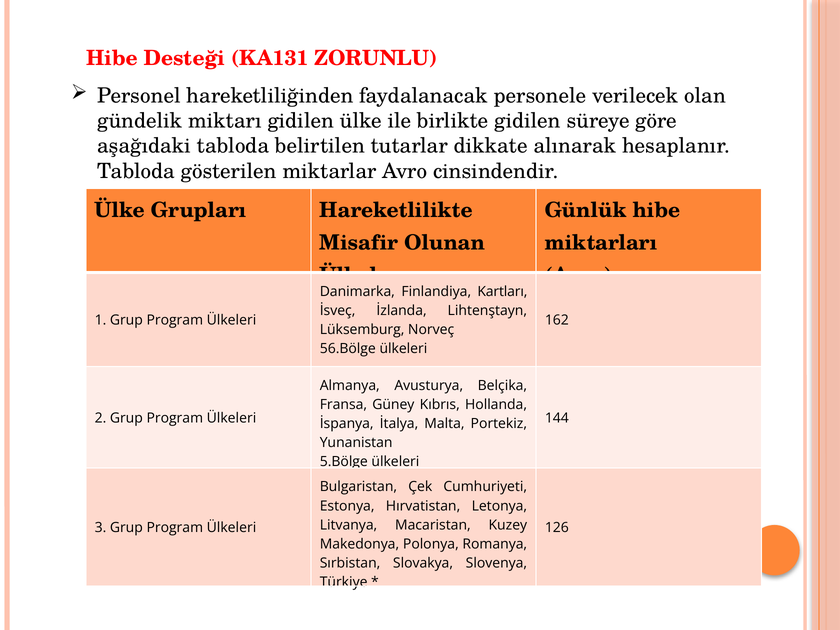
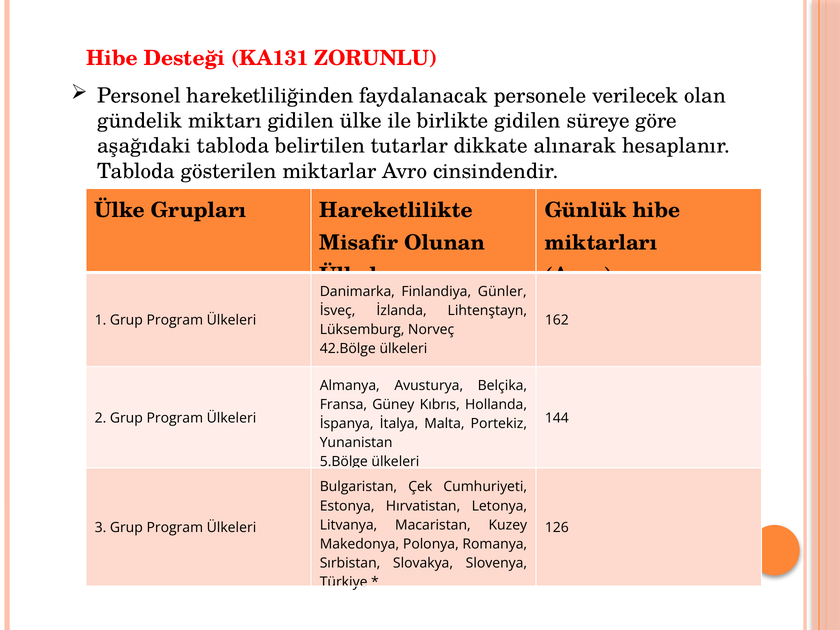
Kartları: Kartları -> Günler
56.Bölge: 56.Bölge -> 42.Bölge
